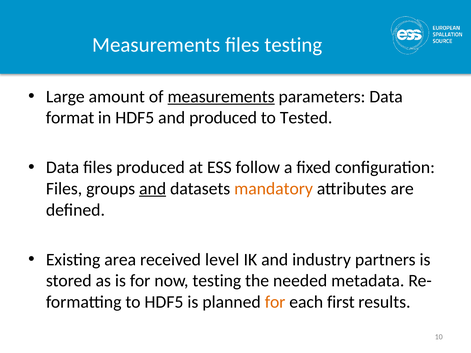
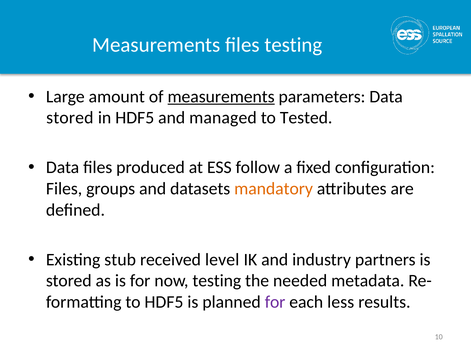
format at (70, 118): format -> stored
and produced: produced -> managed
and at (153, 189) underline: present -> none
area: area -> stub
for at (275, 302) colour: orange -> purple
first: first -> less
